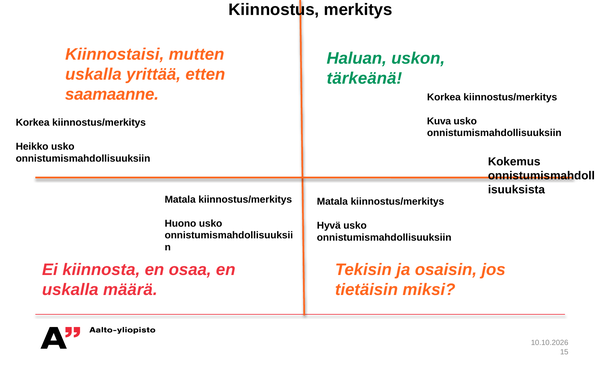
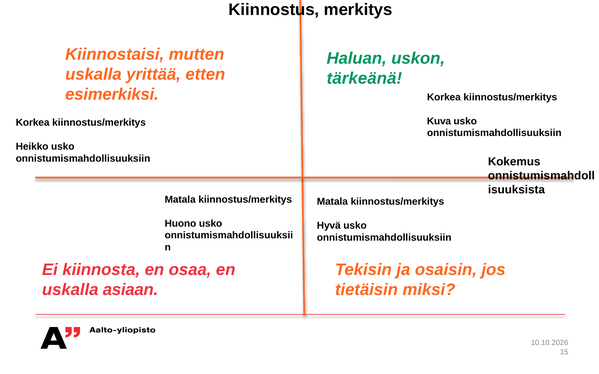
saamaanne: saamaanne -> esimerkiksi
määrä: määrä -> asiaan
